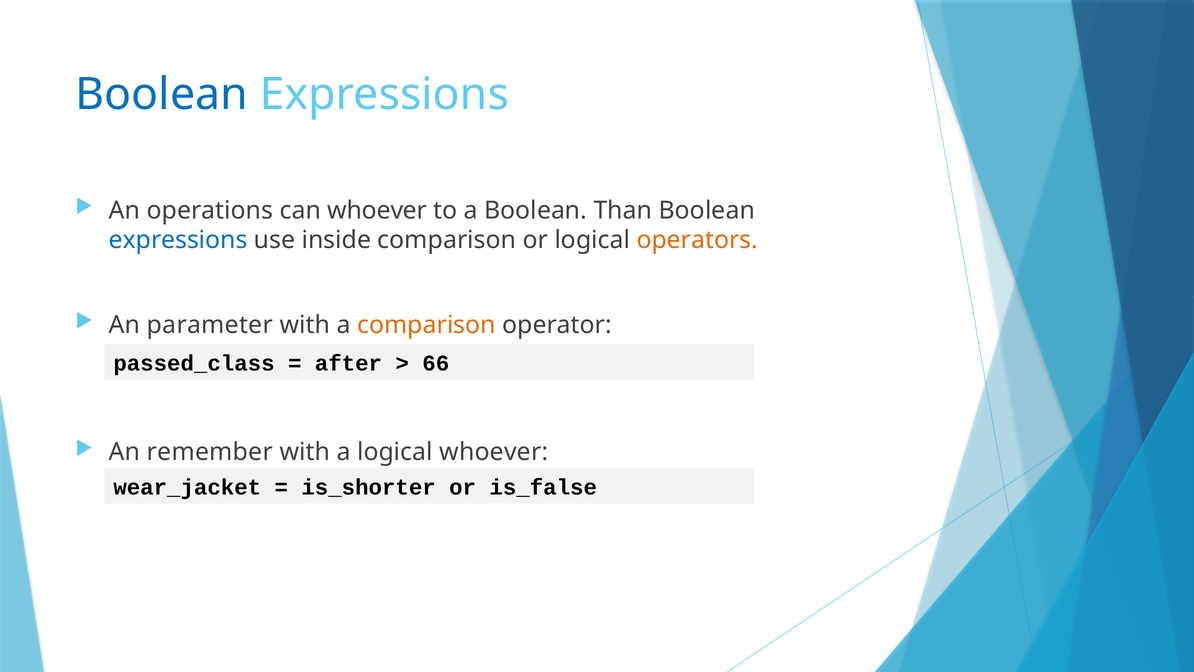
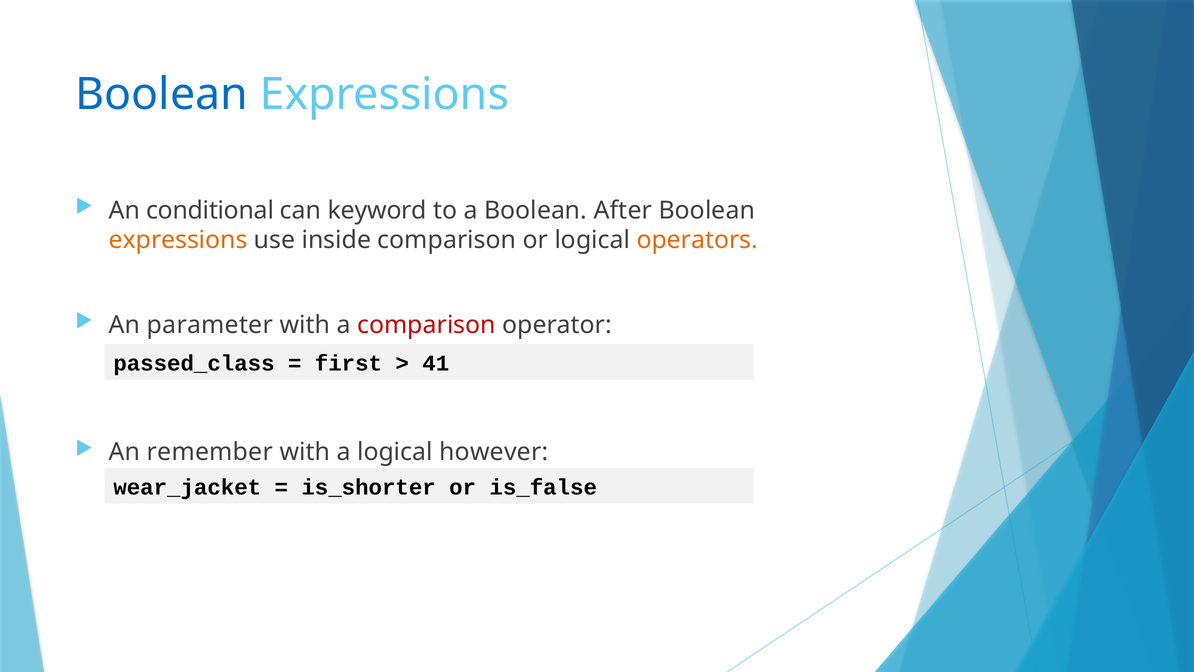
operations: operations -> conditional
can whoever: whoever -> keyword
Than: Than -> After
expressions at (178, 240) colour: blue -> orange
comparison at (427, 325) colour: orange -> red
after: after -> first
66: 66 -> 41
logical whoever: whoever -> however
